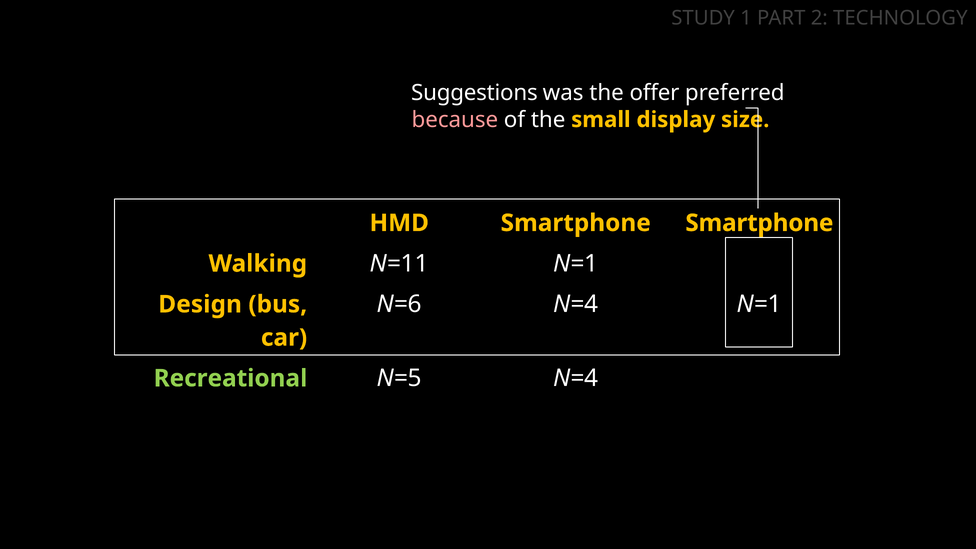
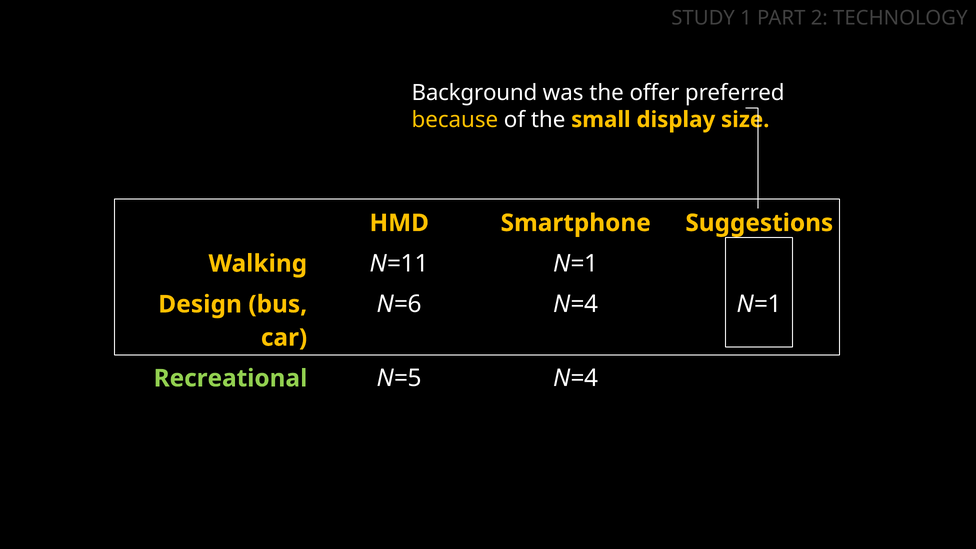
Suggestions: Suggestions -> Background
because colour: pink -> yellow
Smartphone Smartphone: Smartphone -> Suggestions
